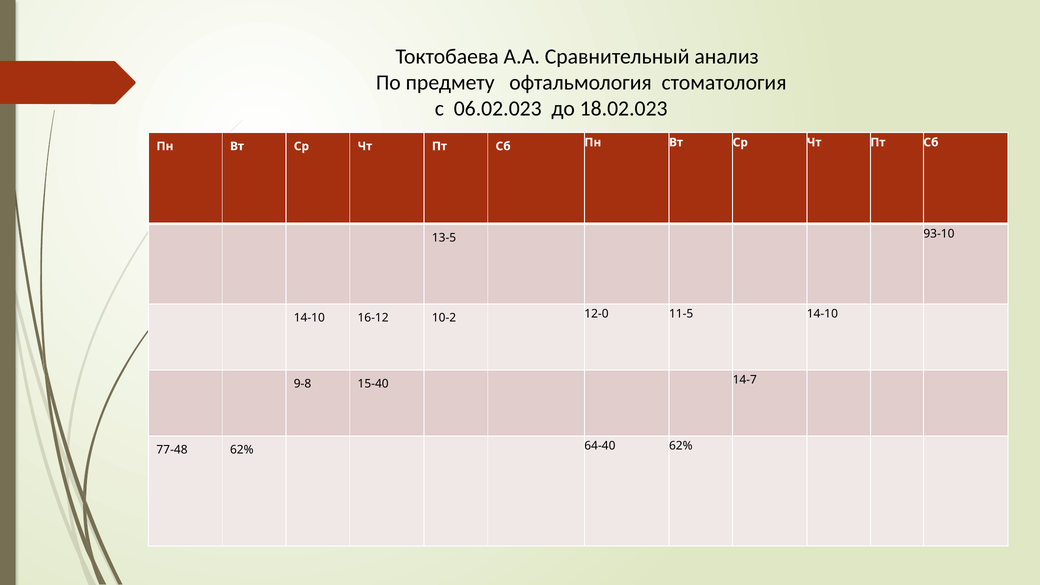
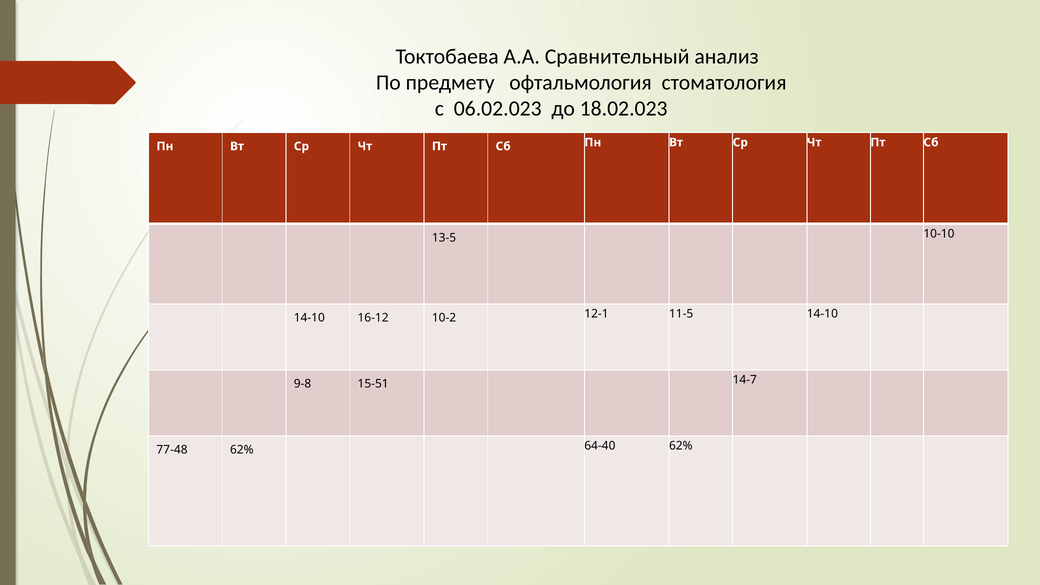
93-10: 93-10 -> 10-10
12-0: 12-0 -> 12-1
15-40: 15-40 -> 15-51
